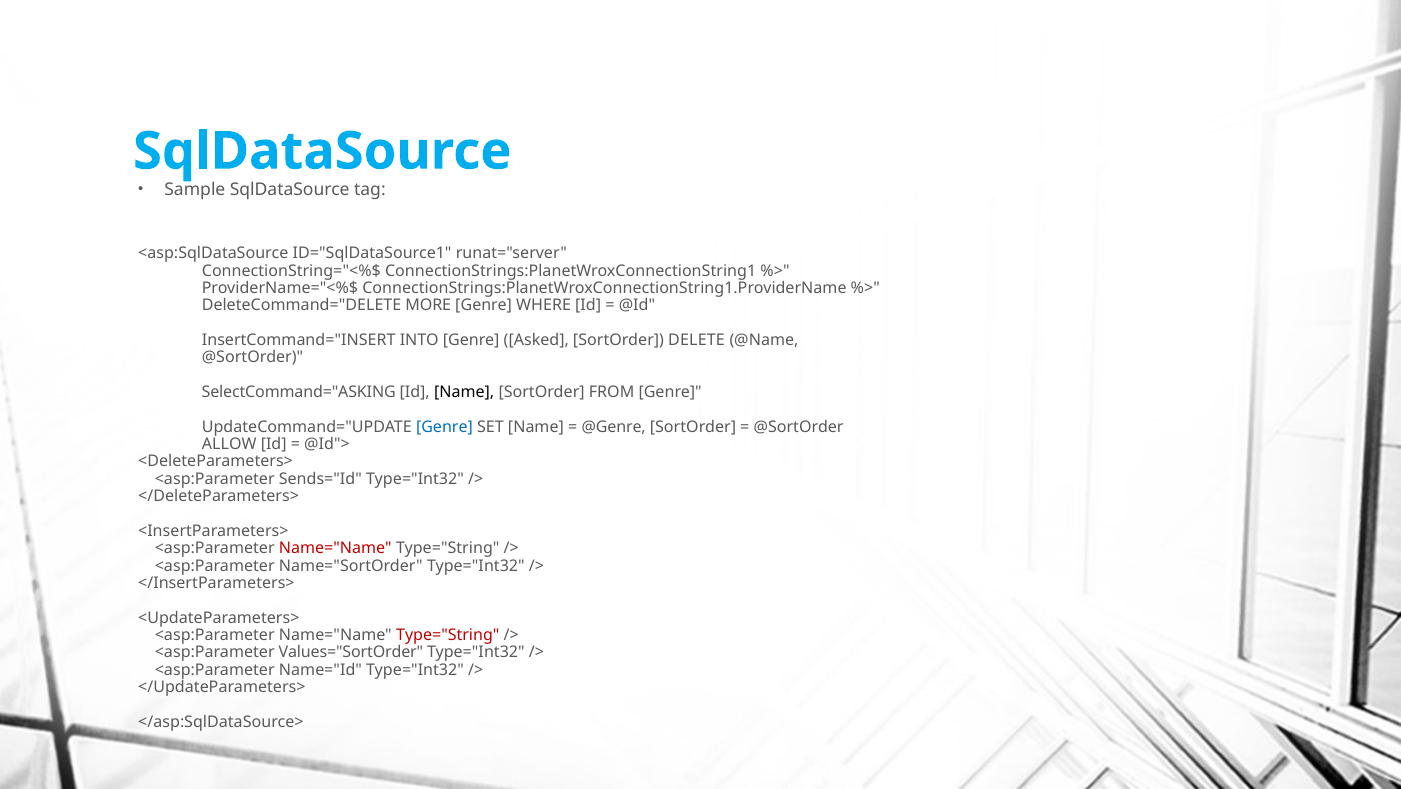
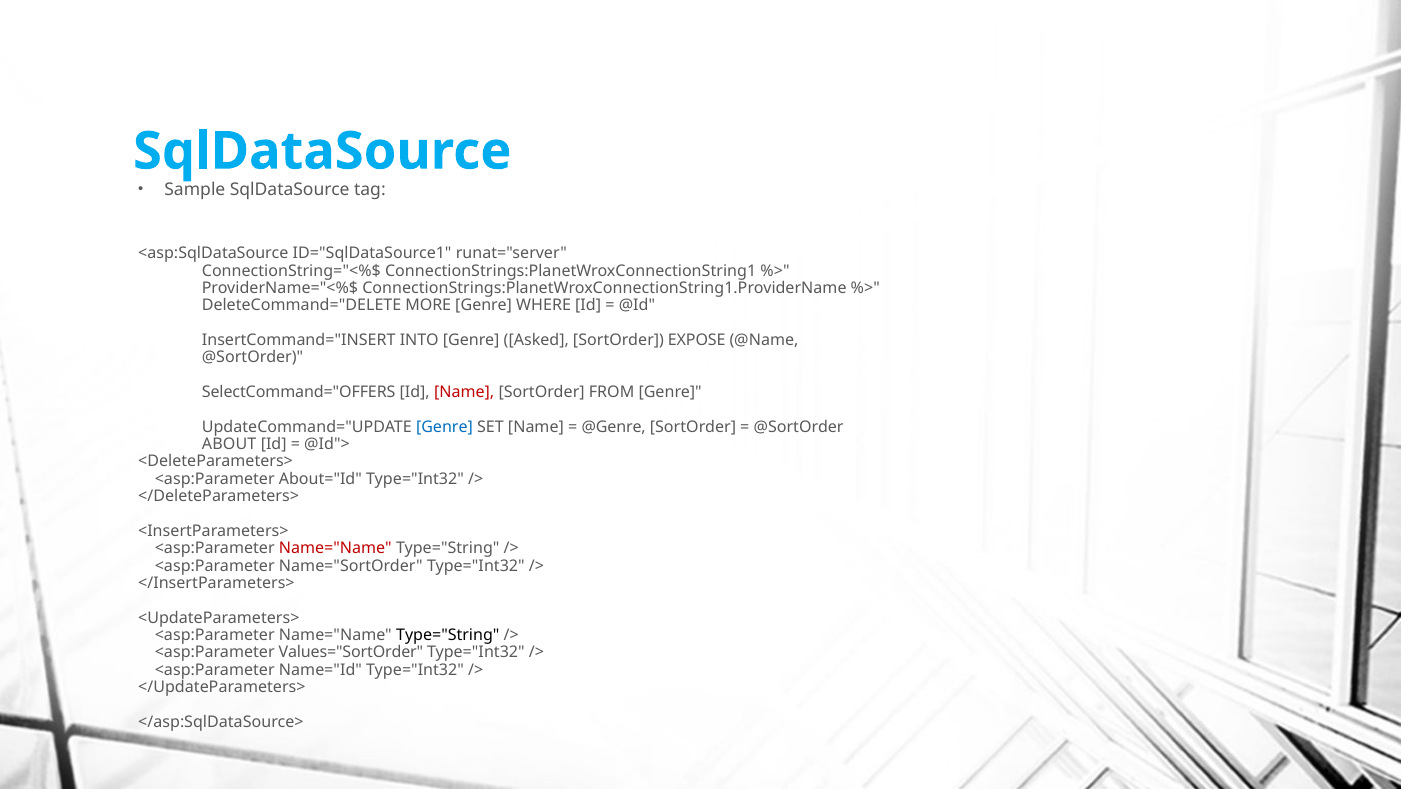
DELETE: DELETE -> EXPOSE
SelectCommand="ASKING: SelectCommand="ASKING -> SelectCommand="OFFERS
Name at (464, 392) colour: black -> red
ALLOW: ALLOW -> ABOUT
Sends="Id: Sends="Id -> About="Id
Type="String at (448, 635) colour: red -> black
